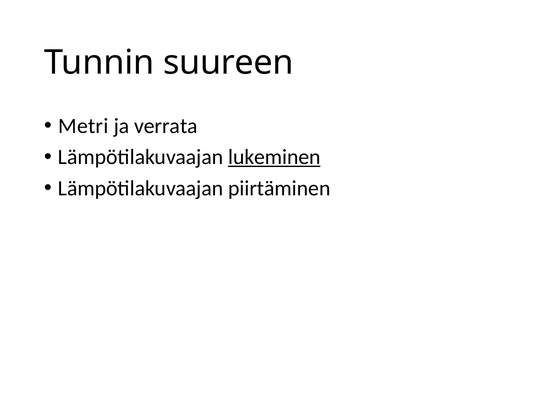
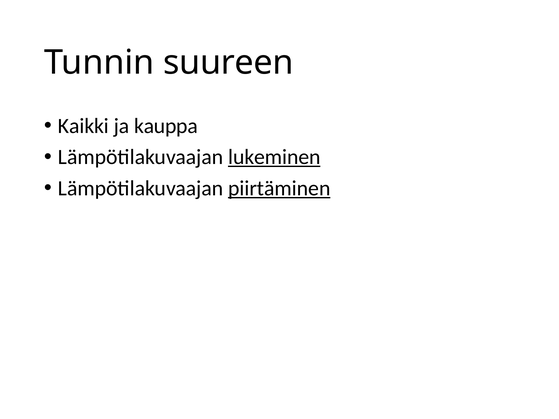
Metri: Metri -> Kaikki
verrata: verrata -> kauppa
piirtäminen underline: none -> present
